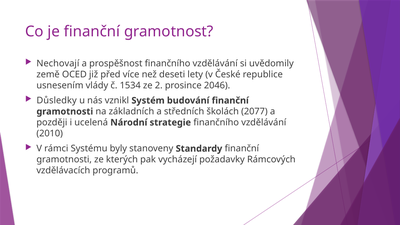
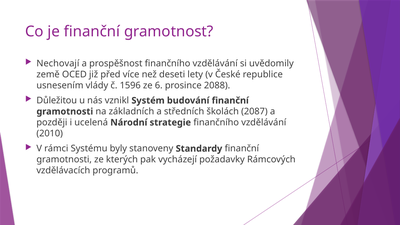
1534: 1534 -> 1596
2: 2 -> 6
2046: 2046 -> 2088
Důsledky: Důsledky -> Důležitou
2077: 2077 -> 2087
